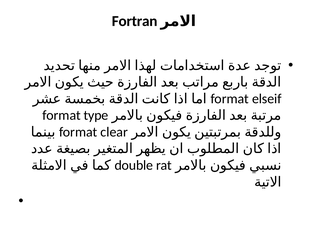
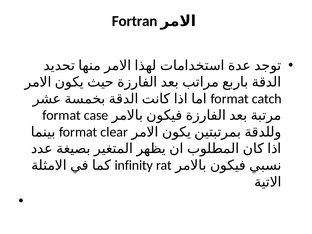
elseif: elseif -> catch
type: type -> case
double: double -> infinity
